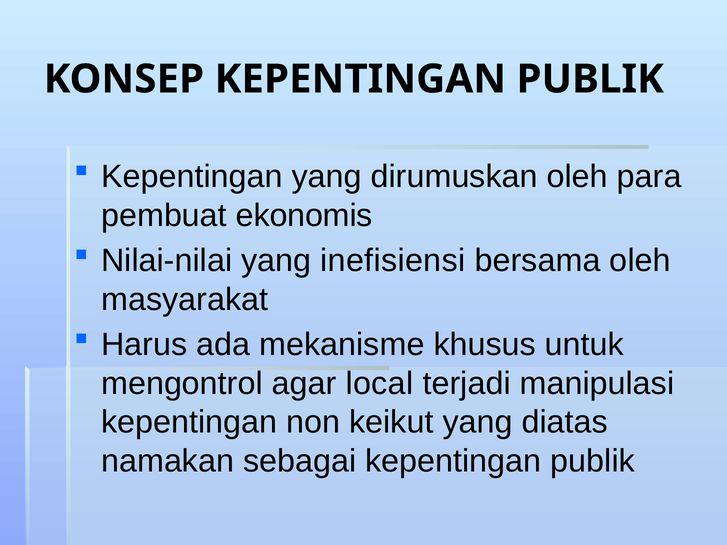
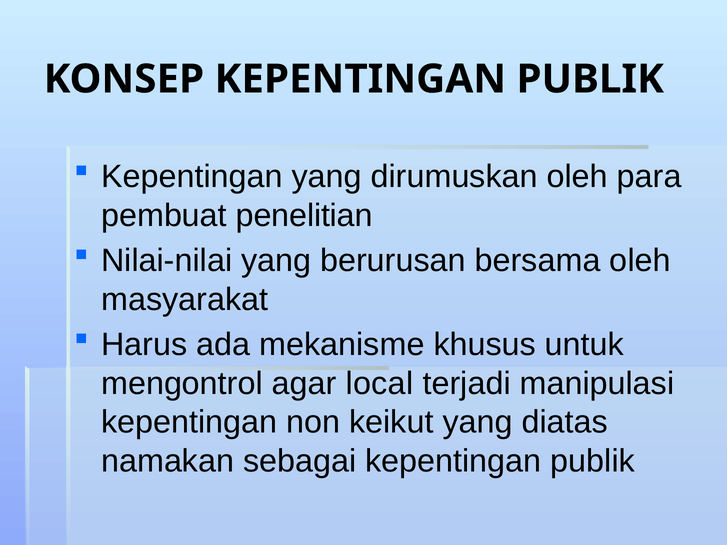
ekonomis: ekonomis -> penelitian
inefisiensi: inefisiensi -> berurusan
